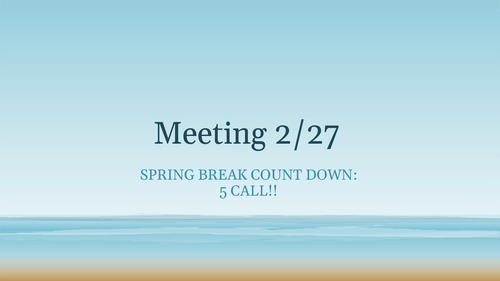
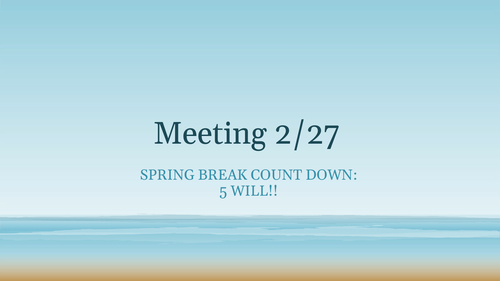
CALL: CALL -> WILL
